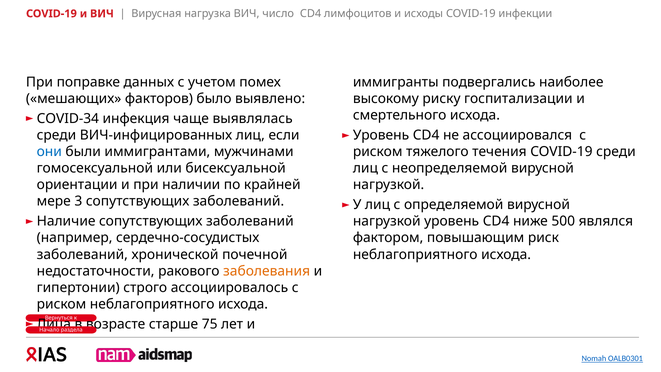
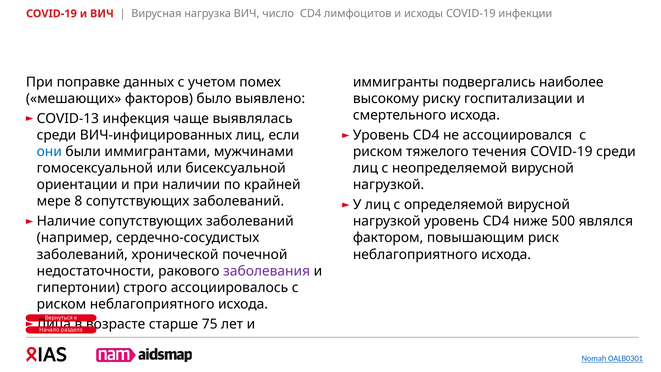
COVID-34: COVID-34 -> COVID-13
3: 3 -> 8
заболевания colour: orange -> purple
